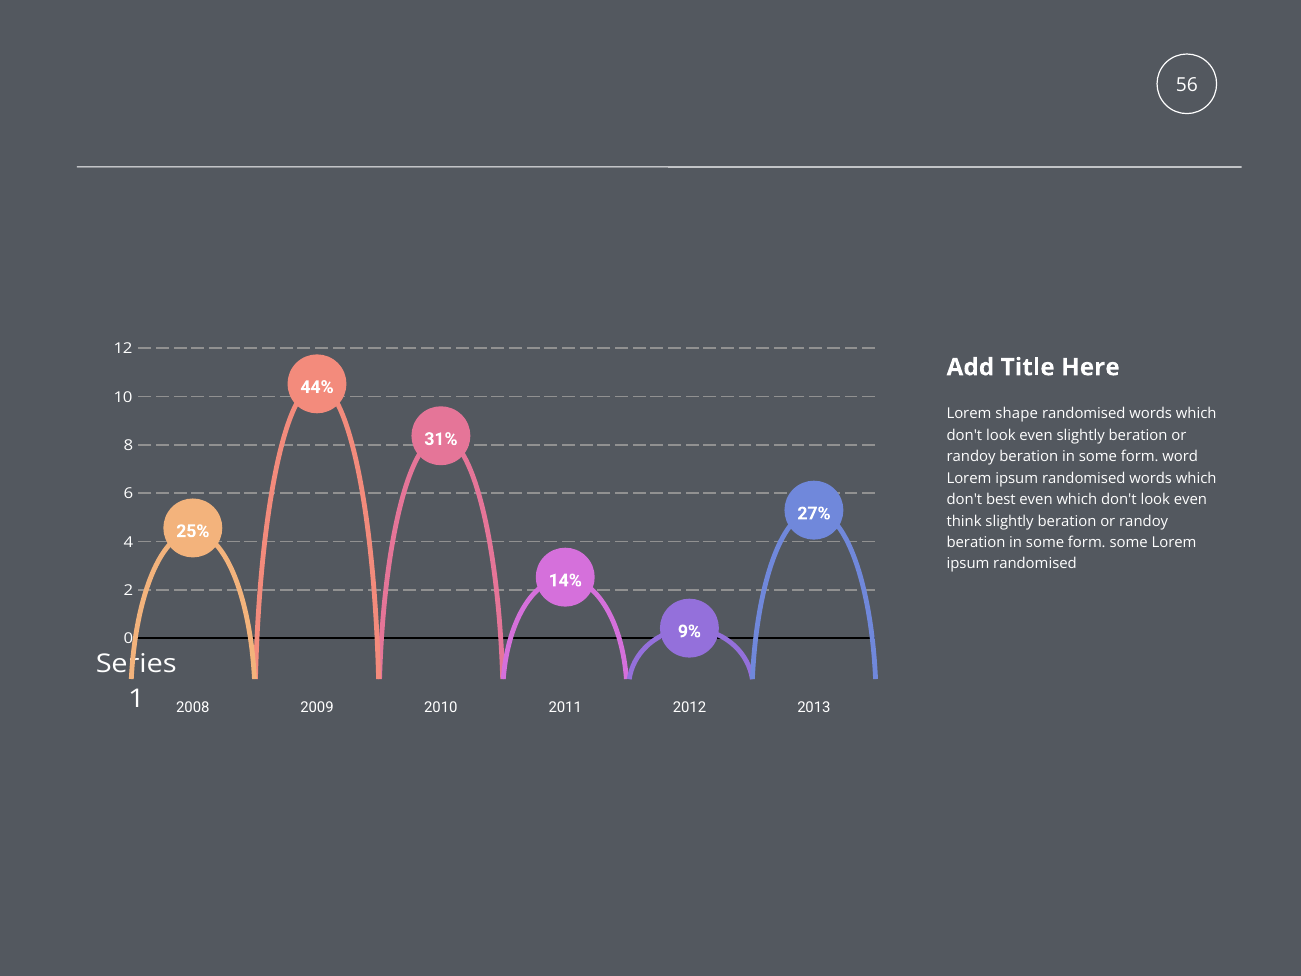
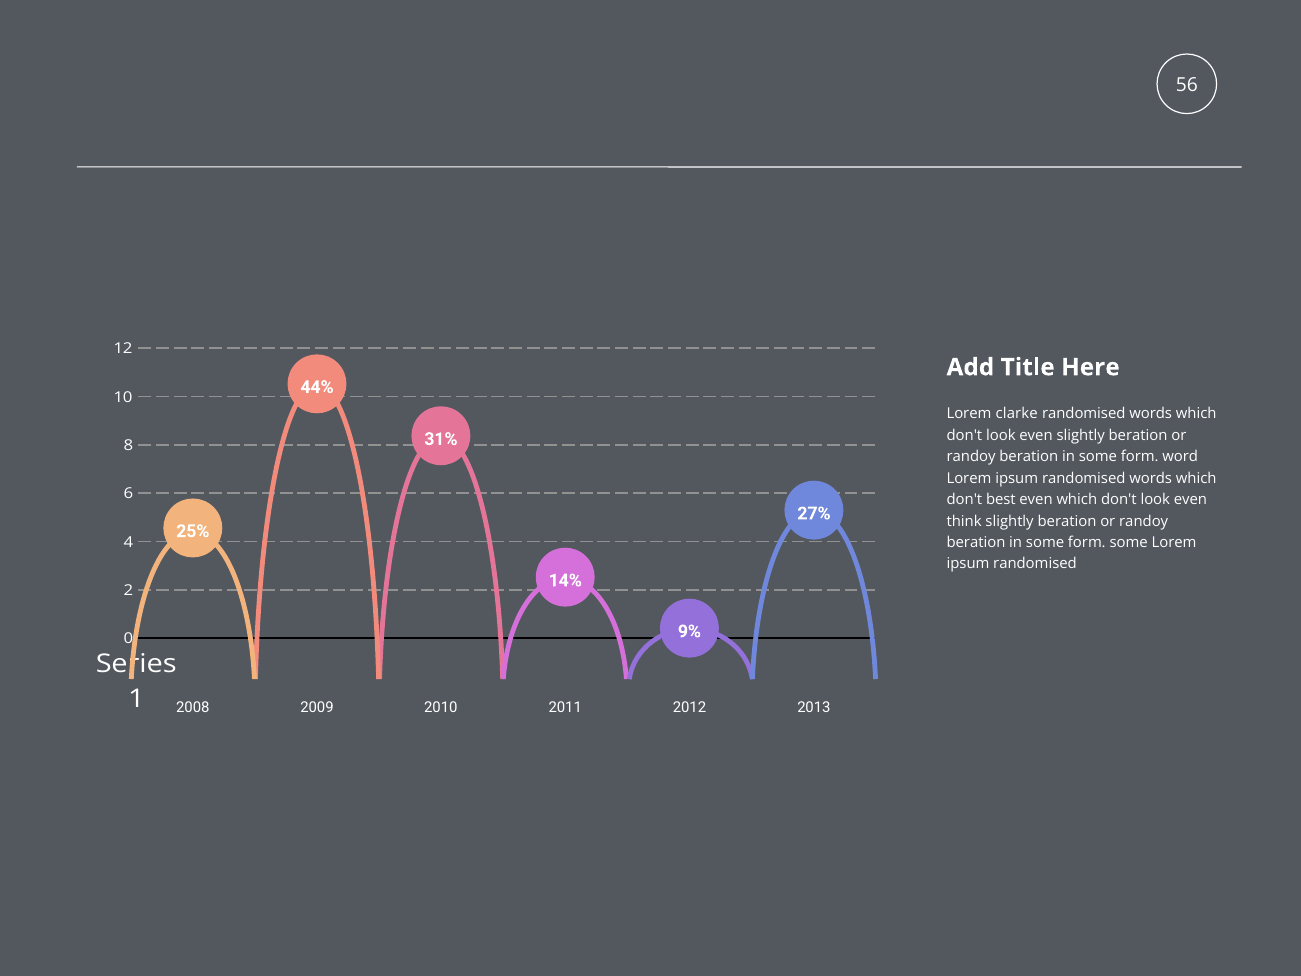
shape: shape -> clarke
